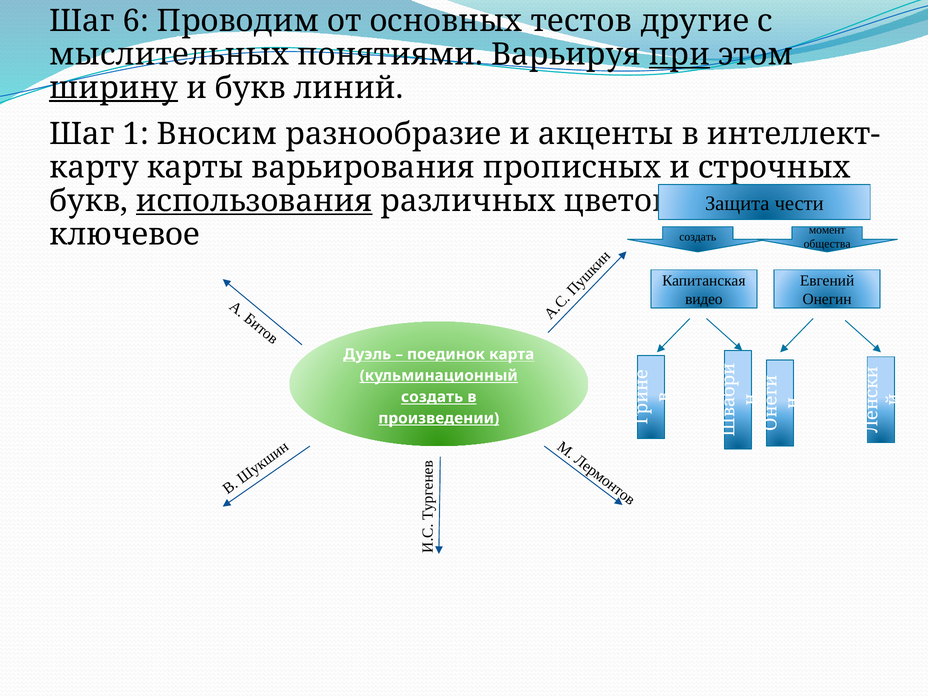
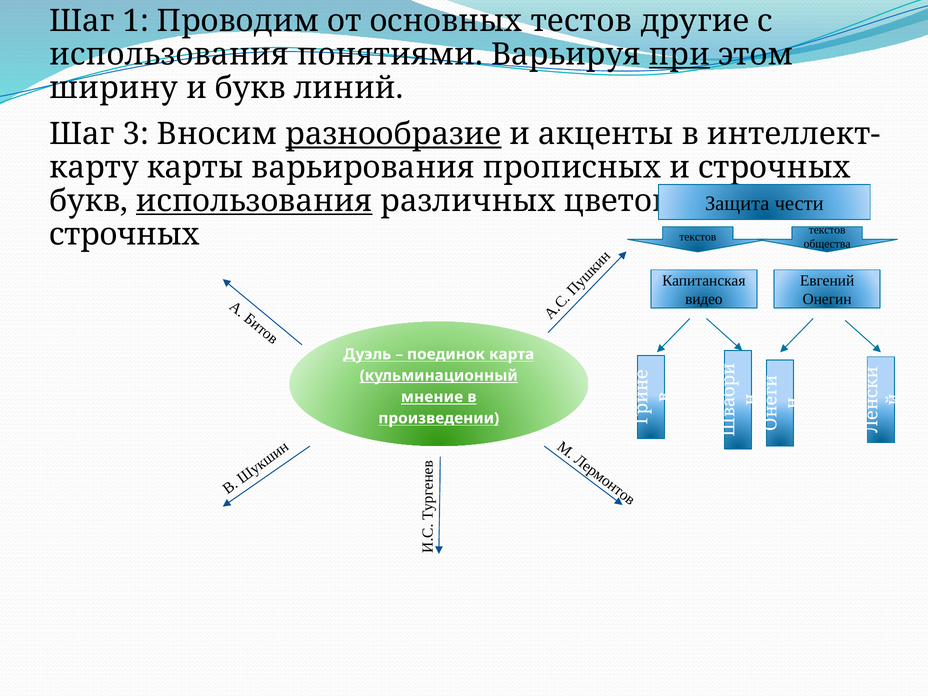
6: 6 -> 1
мыслительных at (169, 54): мыслительных -> использования
ширину underline: present -> none
1: 1 -> 3
разнообразие underline: none -> present
момент at (827, 230): момент -> текстов
ключевое at (124, 234): ключевое -> строчных
создать at (698, 237): создать -> текстов
создать at (432, 397): создать -> мнение
произведении underline: present -> none
